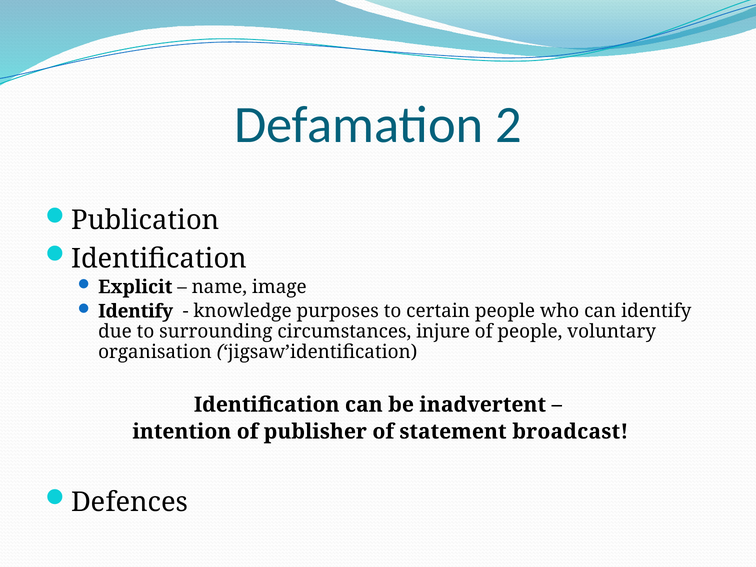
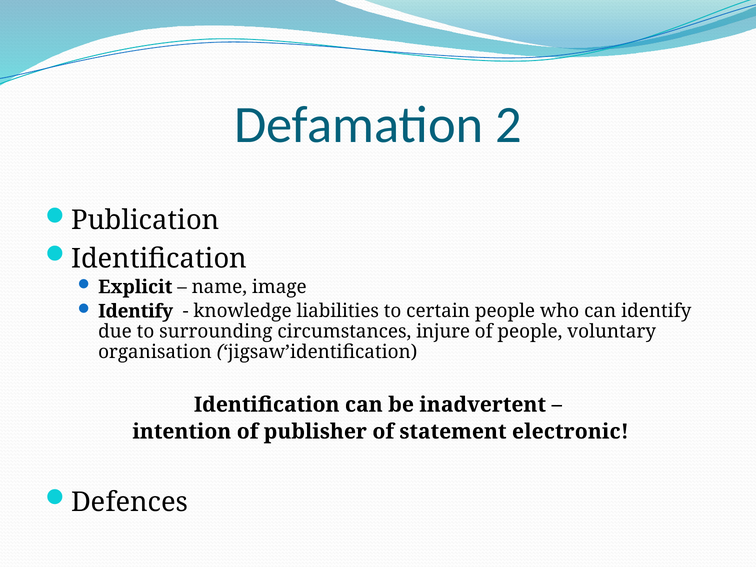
purposes: purposes -> liabilities
broadcast: broadcast -> electronic
